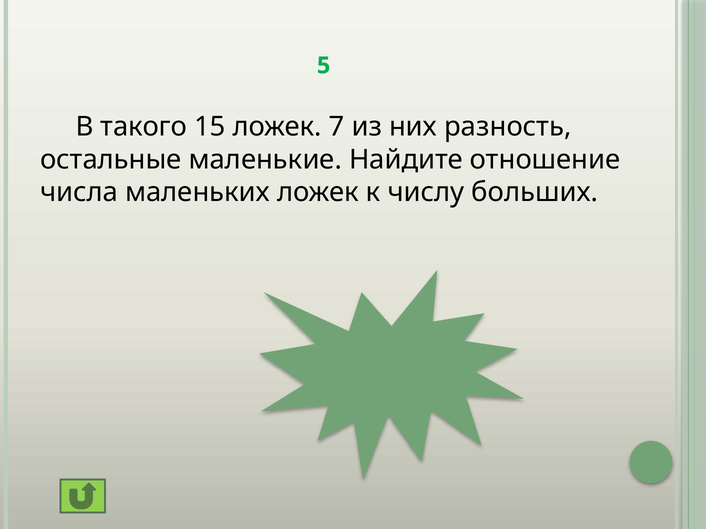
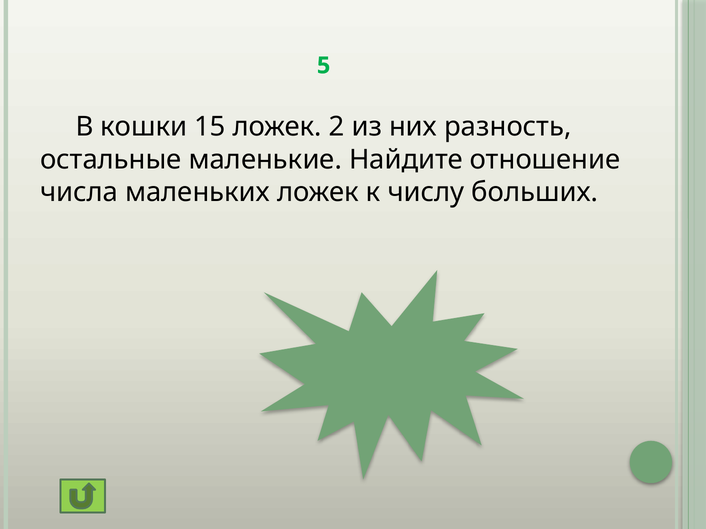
такого: такого -> кошки
7: 7 -> 2
